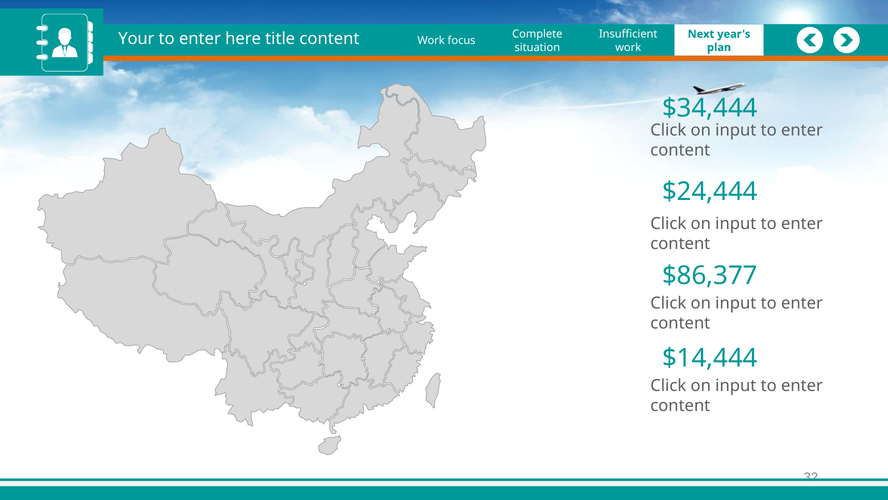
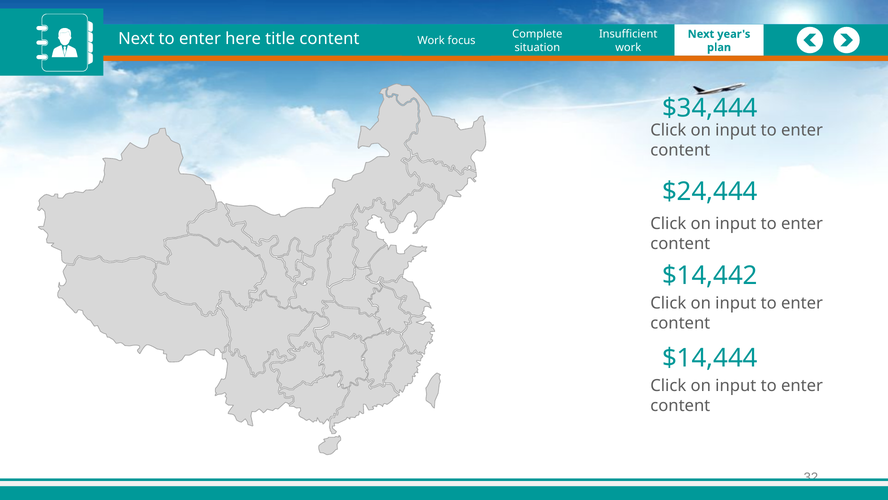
Your at (136, 39): Your -> Next
$86,377: $86,377 -> $14,442
